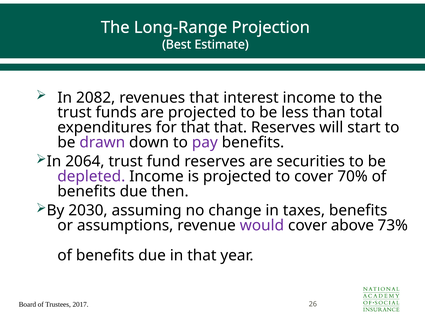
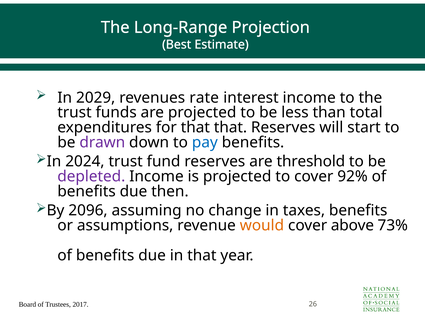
2082: 2082 -> 2029
revenues that: that -> rate
pay colour: purple -> blue
2064: 2064 -> 2024
securities: securities -> threshold
70%: 70% -> 92%
2030: 2030 -> 2096
would colour: purple -> orange
